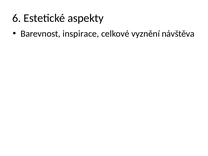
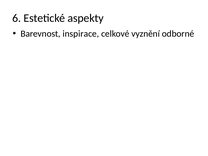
návštěva: návštěva -> odborné
